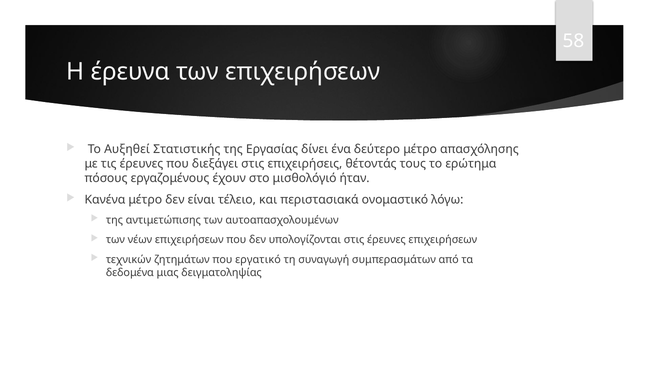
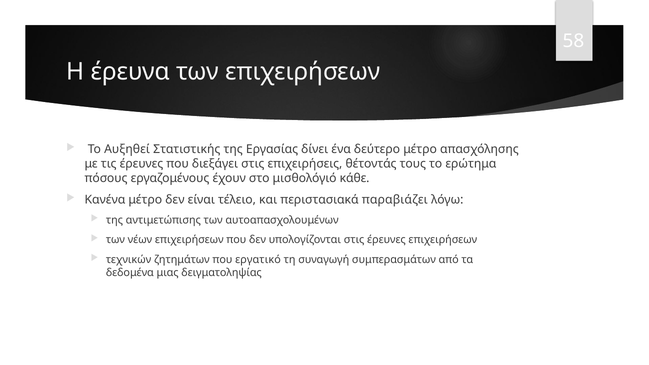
ήταν: ήταν -> κάθε
ονομαστικό: ονομαστικό -> παραβιάζει
